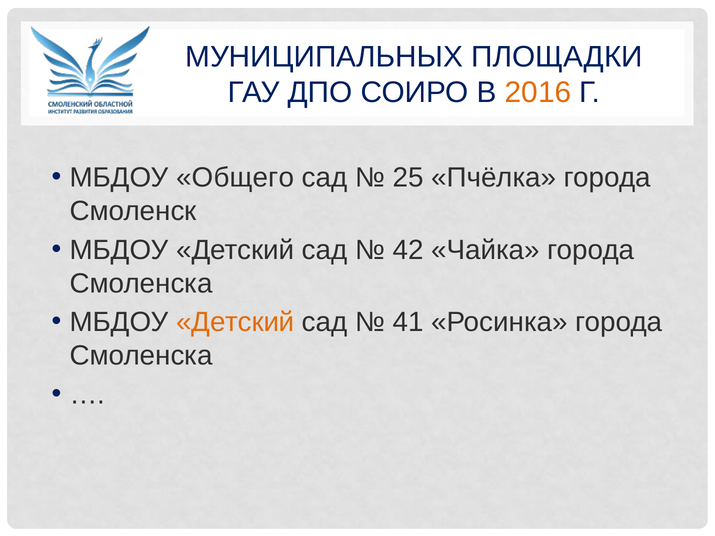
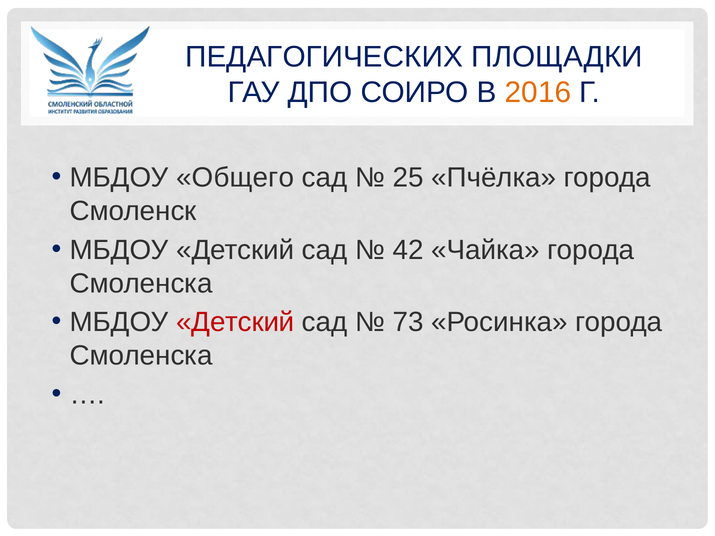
МУНИЦИПАЛЬНЫХ: МУНИЦИПАЛЬНЫХ -> ПЕДАГОГИЧЕСКИХ
Детский at (235, 322) colour: orange -> red
41: 41 -> 73
